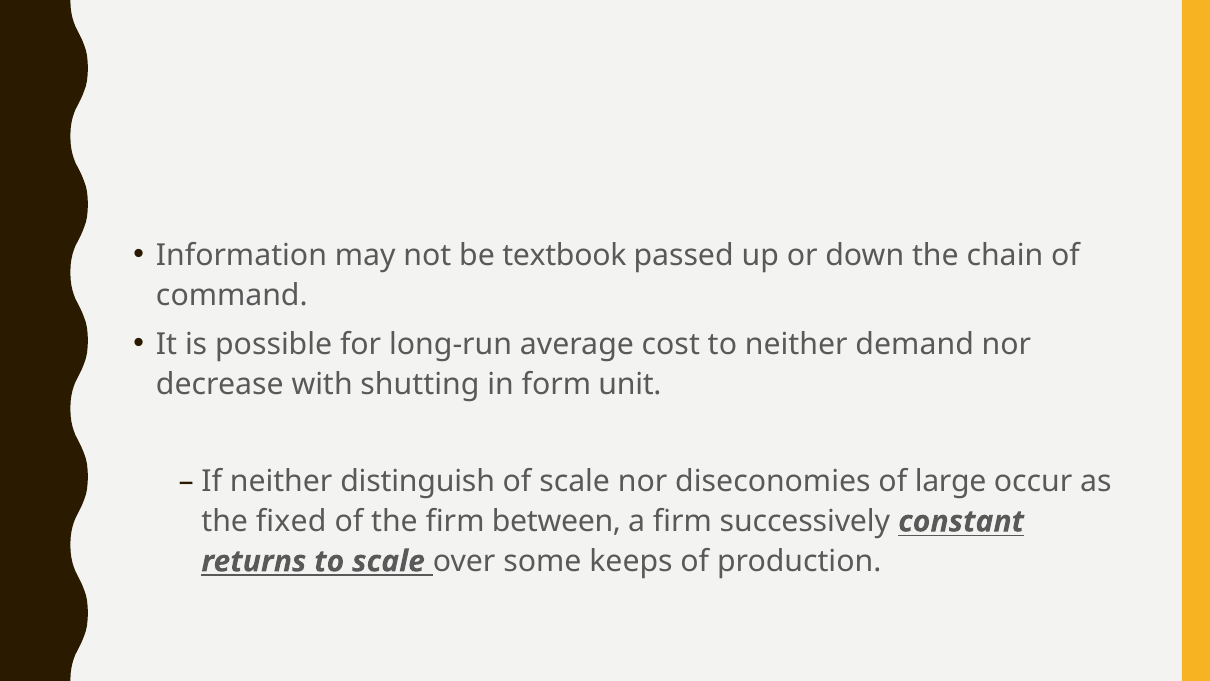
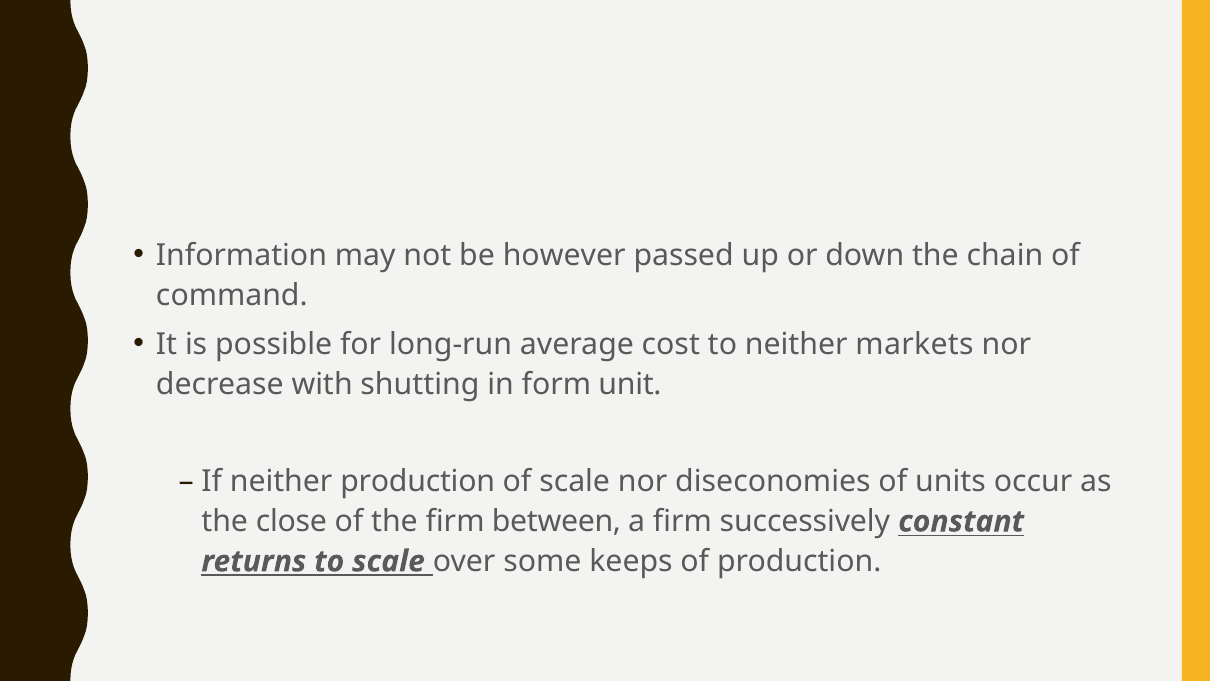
textbook: textbook -> however
demand: demand -> markets
neither distinguish: distinguish -> production
large: large -> units
fixed: fixed -> close
